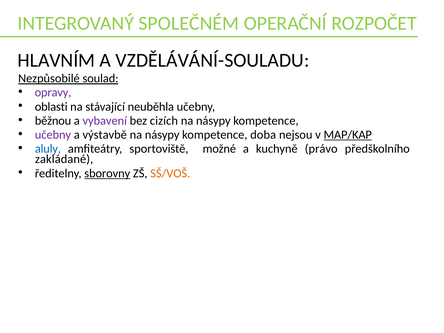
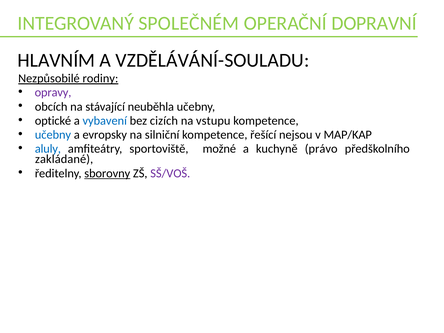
ROZPOČET: ROZPOČET -> DOPRAVNÍ
soulad: soulad -> rodiny
oblasti: oblasti -> obcích
běžnou: běžnou -> optické
vybavení colour: purple -> blue
násypy at (213, 121): násypy -> vstupu
učebny at (53, 135) colour: purple -> blue
výstavbě: výstavbě -> evropsky
násypy at (162, 135): násypy -> silniční
doba: doba -> řešící
MAP/KAP underline: present -> none
SŠ/VOŠ colour: orange -> purple
